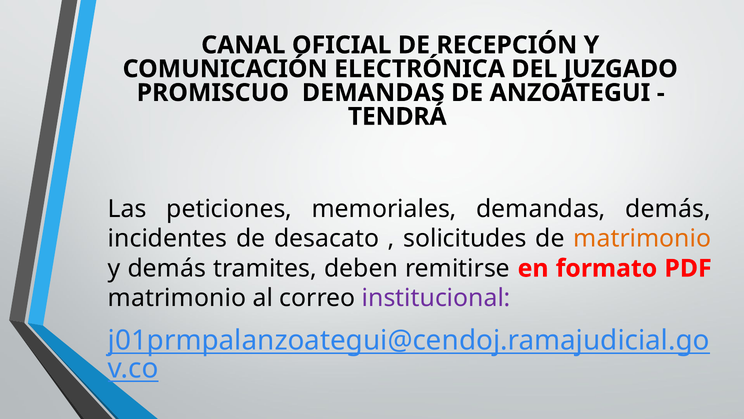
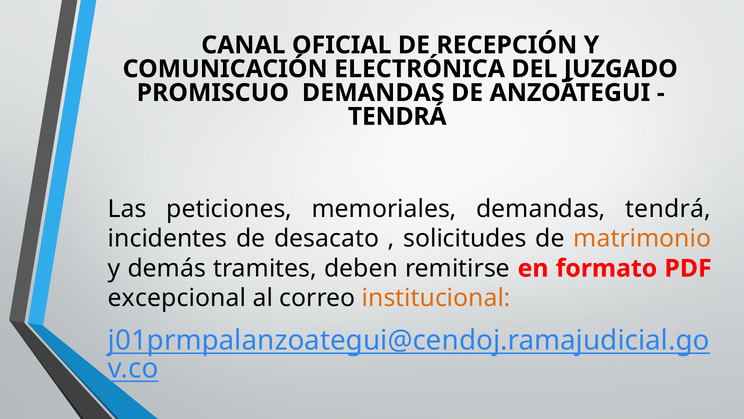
demandas demás: demás -> tendrá
matrimonio at (177, 298): matrimonio -> excepcional
institucional colour: purple -> orange
